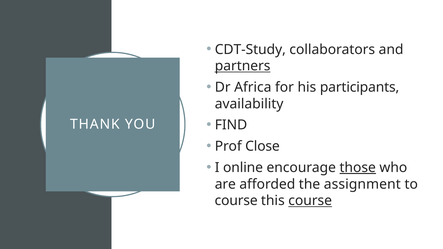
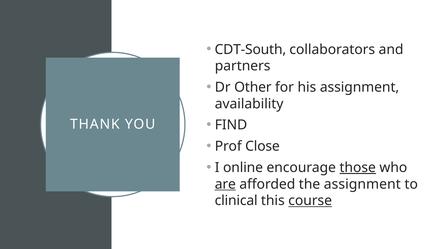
CDT-Study: CDT-Study -> CDT-South
partners underline: present -> none
Africa: Africa -> Other
his participants: participants -> assignment
are underline: none -> present
course at (236, 201): course -> clinical
